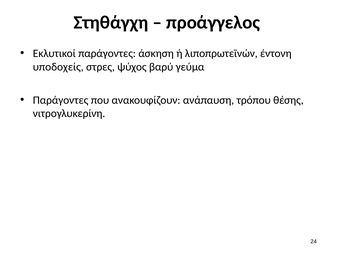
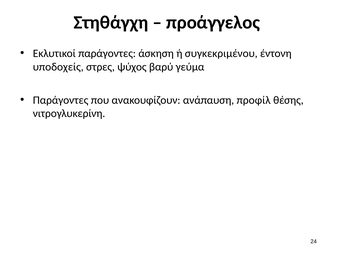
λιποπρωτεϊνών: λιποπρωτεϊνών -> συγκεκριμένου
τρόπου: τρόπου -> προφίλ
